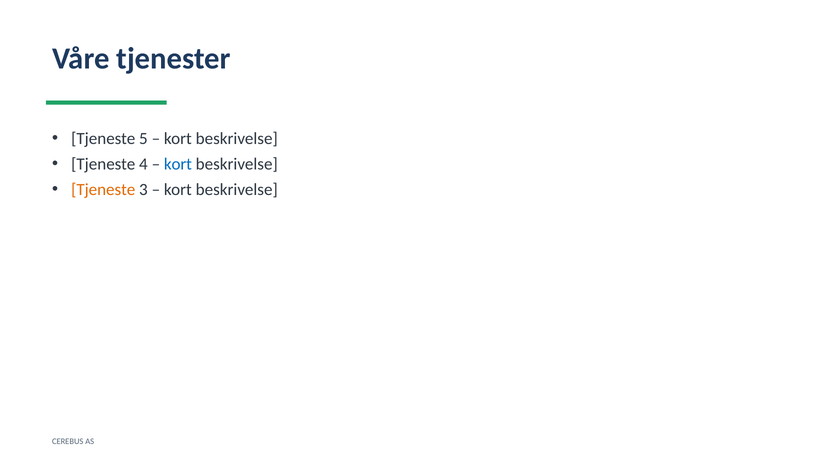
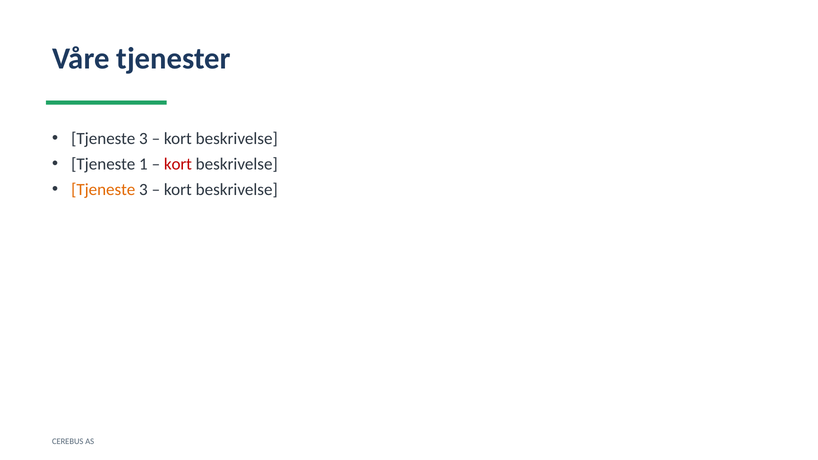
5 at (143, 139): 5 -> 3
4: 4 -> 1
kort at (178, 164) colour: blue -> red
